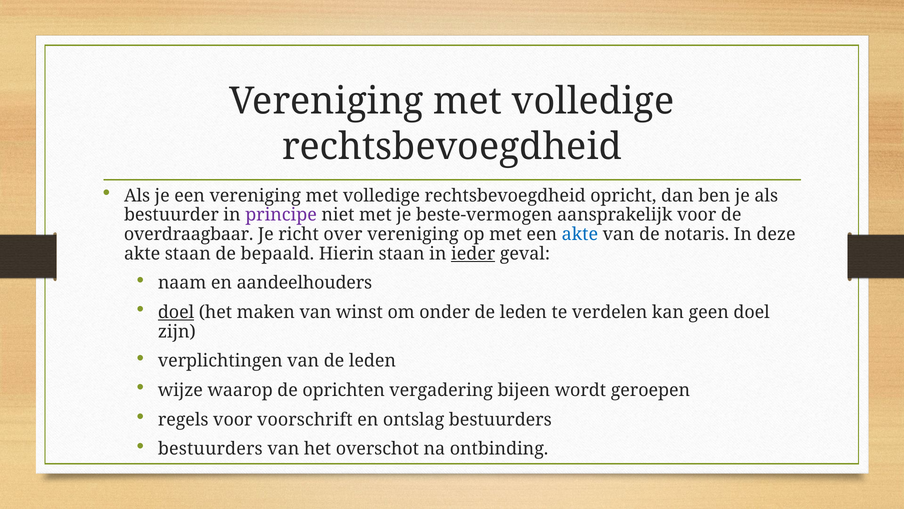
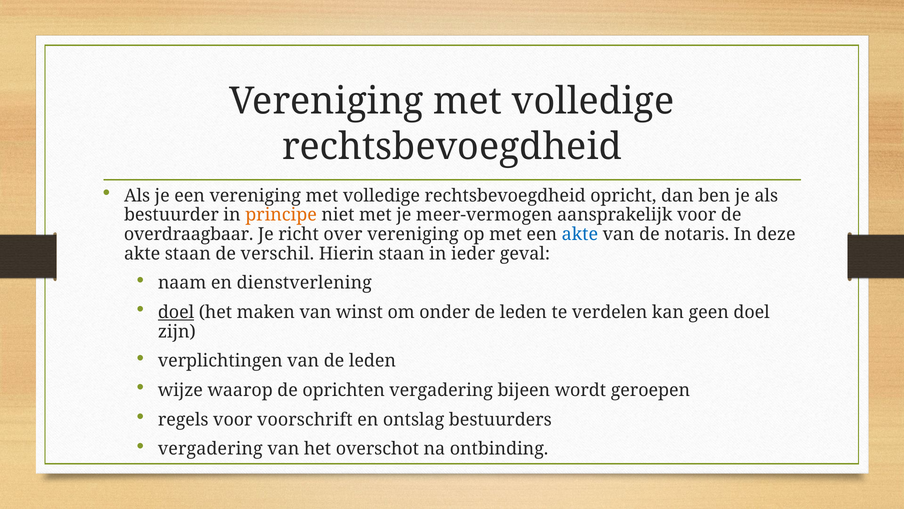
principe colour: purple -> orange
beste-vermogen: beste-vermogen -> meer-vermogen
bepaald: bepaald -> verschil
ieder underline: present -> none
aandeelhouders: aandeelhouders -> dienstverlening
bestuurders at (210, 449): bestuurders -> vergadering
